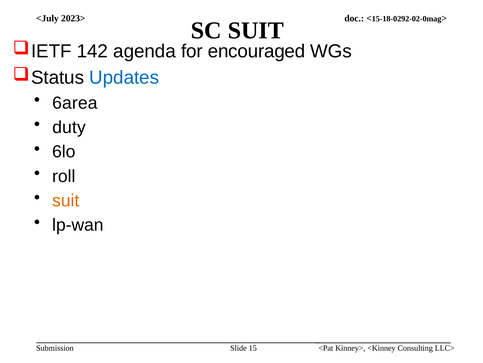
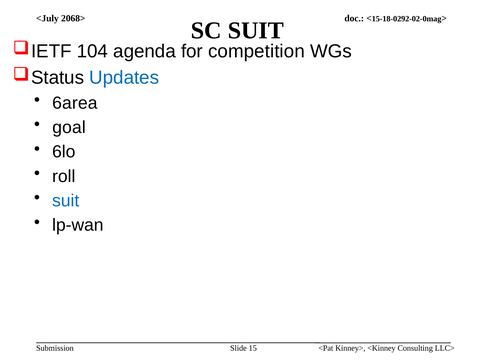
2023>: 2023> -> 2068>
142: 142 -> 104
encouraged: encouraged -> competition
duty: duty -> goal
suit at (66, 200) colour: orange -> blue
